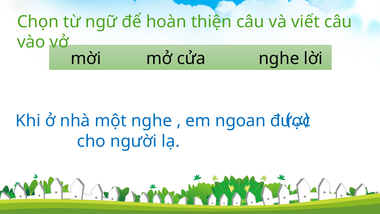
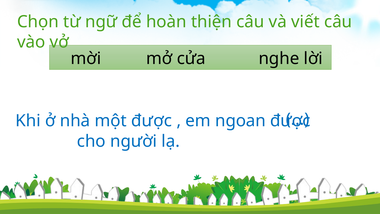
một nghe: nghe -> được
